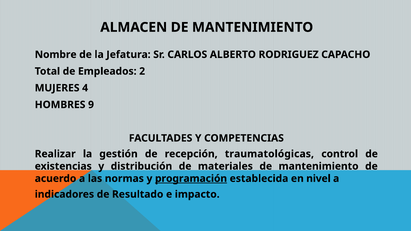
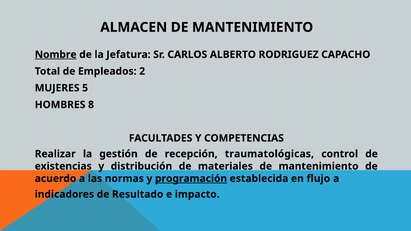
Nombre underline: none -> present
4: 4 -> 5
9: 9 -> 8
nivel: nivel -> flujo
